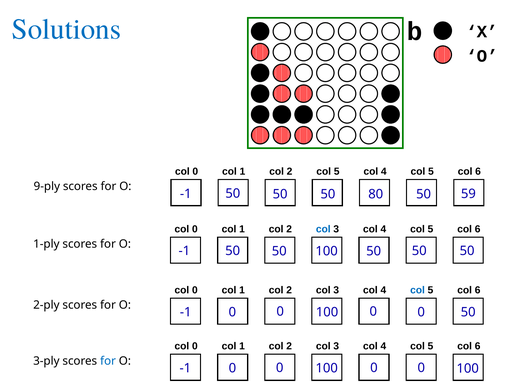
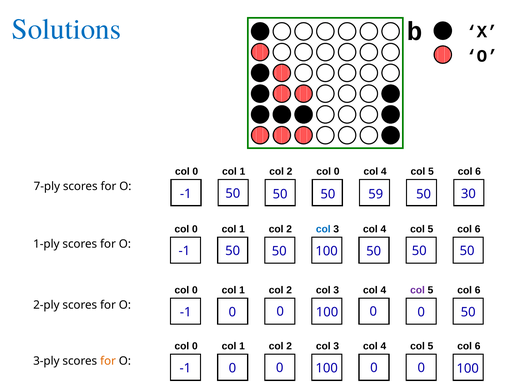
2 col 5: 5 -> 0
9-ply: 9-ply -> 7-ply
80: 80 -> 59
59: 59 -> 30
col at (418, 290) colour: blue -> purple
for at (108, 361) colour: blue -> orange
